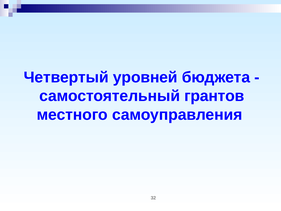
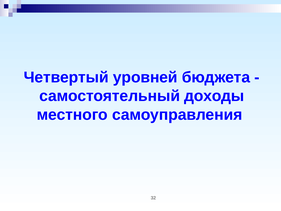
грантов: грантов -> доходы
